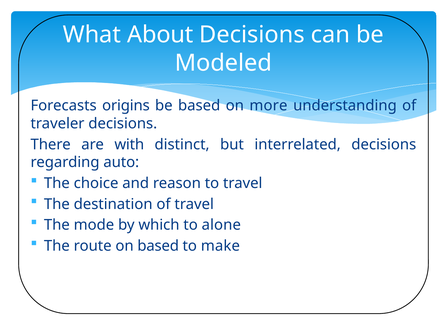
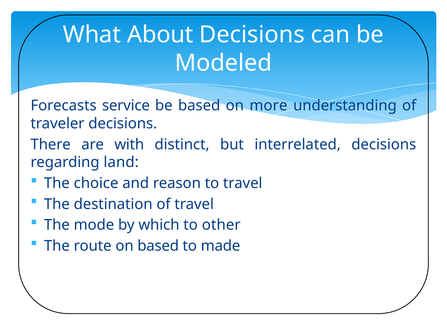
origins: origins -> service
auto: auto -> land
alone: alone -> other
make: make -> made
